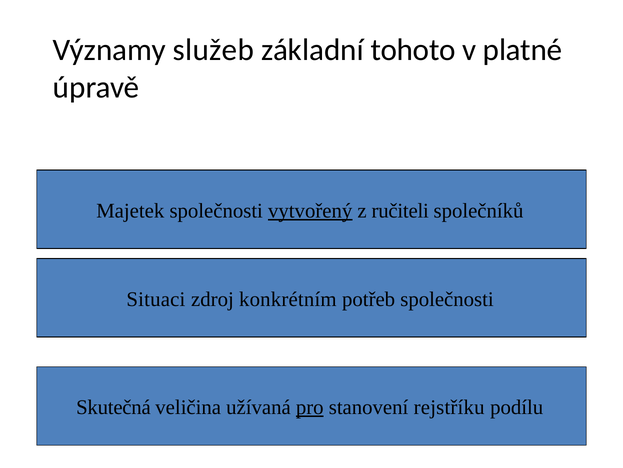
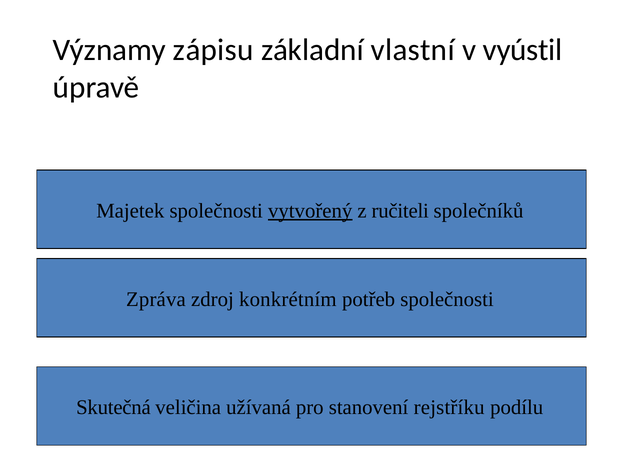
služeb: služeb -> zápisu
tohoto: tohoto -> vlastní
platné: platné -> vyústil
Situaci: Situaci -> Zpráva
pro underline: present -> none
